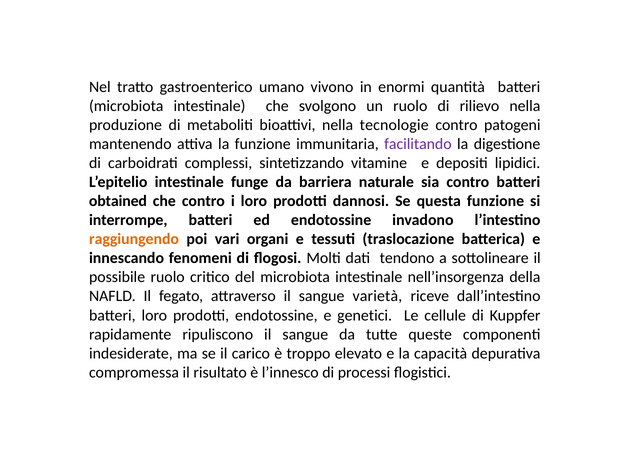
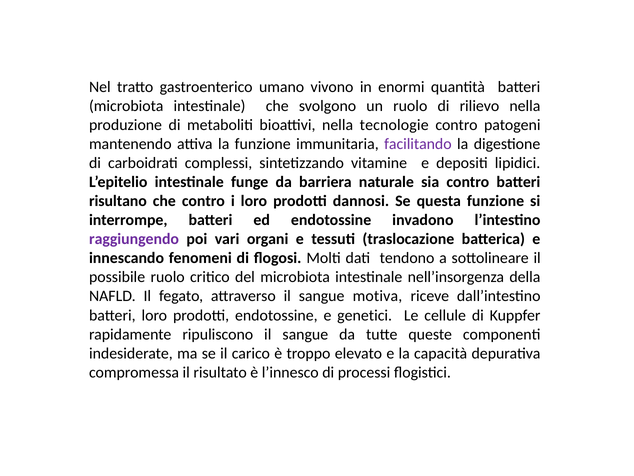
obtained: obtained -> risultano
raggiungendo colour: orange -> purple
varietà: varietà -> motiva
